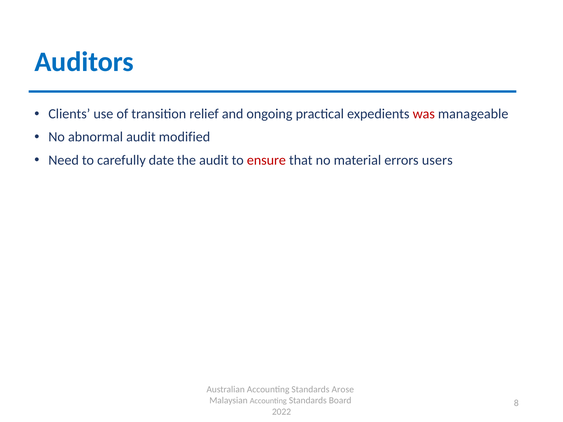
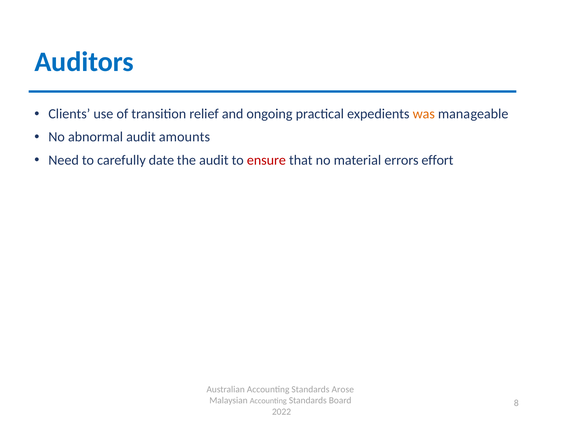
was colour: red -> orange
modified: modified -> amounts
users: users -> effort
